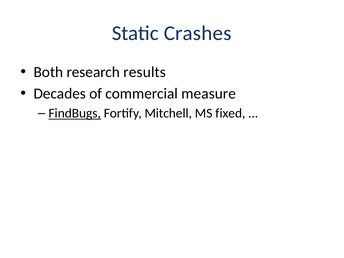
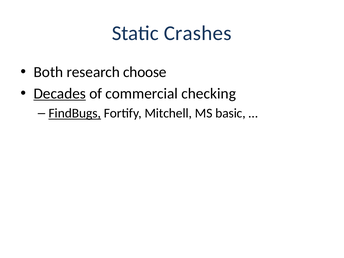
results: results -> choose
Decades underline: none -> present
measure: measure -> checking
fixed: fixed -> basic
